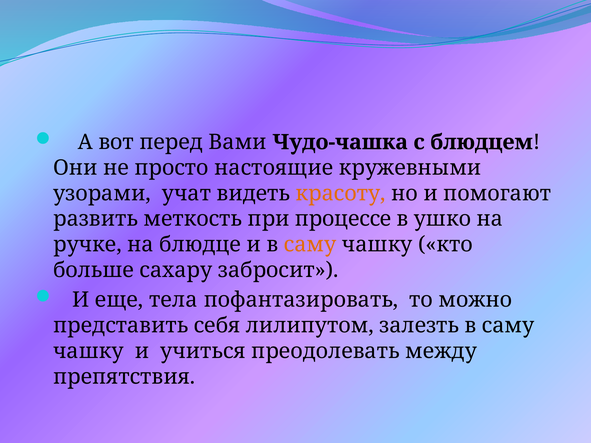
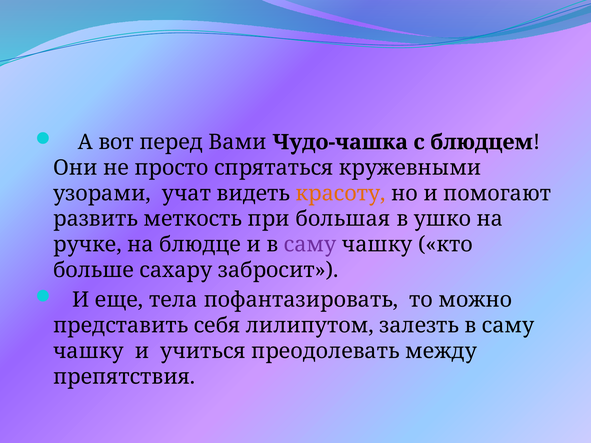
настоящие: настоящие -> спрятаться
процессе: процессе -> большая
саму at (310, 245) colour: orange -> purple
